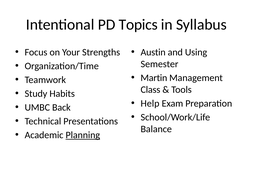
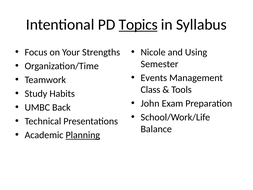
Topics underline: none -> present
Austin: Austin -> Nicole
Martin: Martin -> Events
Help: Help -> John
